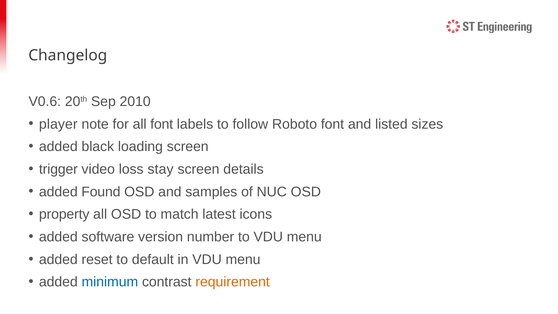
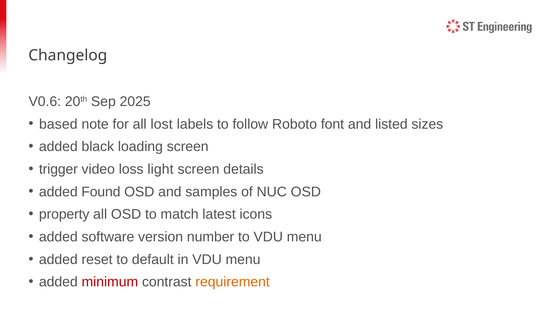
2010: 2010 -> 2025
player: player -> based
all font: font -> lost
stay: stay -> light
minimum colour: blue -> red
